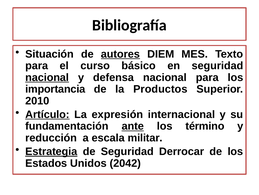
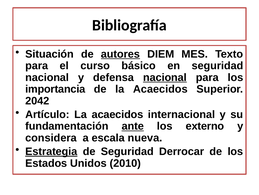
nacional at (47, 77) underline: present -> none
nacional at (165, 77) underline: none -> present
de la Productos: Productos -> Acaecidos
2010: 2010 -> 2042
Artículo underline: present -> none
expresión at (117, 114): expresión -> acaecidos
término: término -> externo
reducción: reducción -> considera
militar: militar -> nueva
2042: 2042 -> 2010
